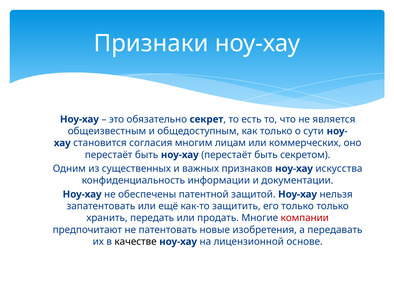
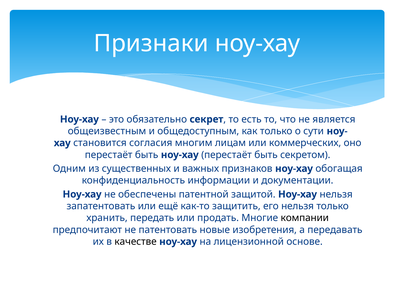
искусства: искусства -> обогащая
его только: только -> нельзя
компании colour: red -> black
